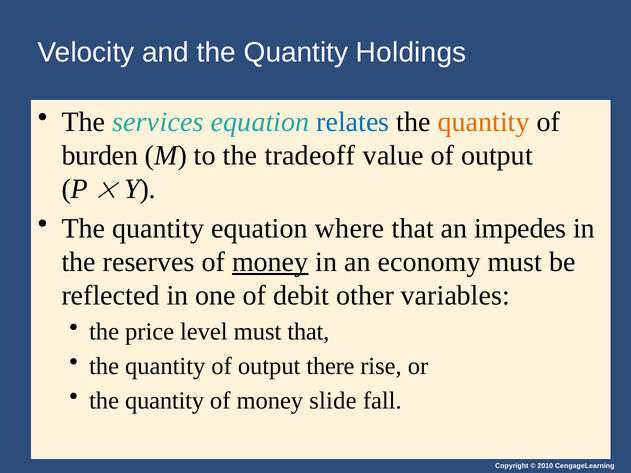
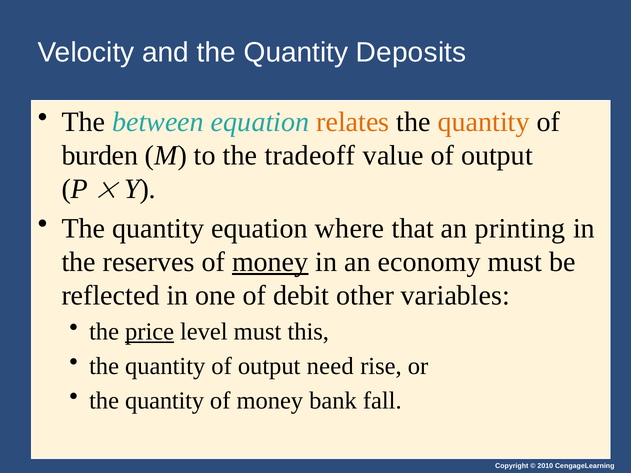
Holdings: Holdings -> Deposits
services: services -> between
relates colour: blue -> orange
impedes: impedes -> printing
price underline: none -> present
must that: that -> this
there: there -> need
slide: slide -> bank
